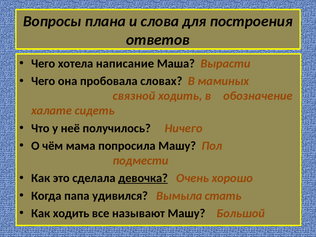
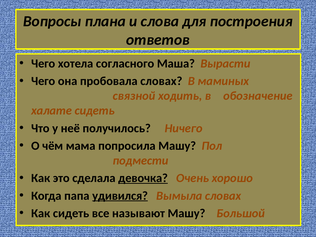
написание: написание -> согласного
удивился underline: none -> present
Вымыла стать: стать -> словах
Как ходить: ходить -> сидеть
